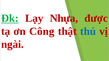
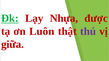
Công: Công -> Luôn
thú colour: blue -> purple
ngài: ngài -> giữa
